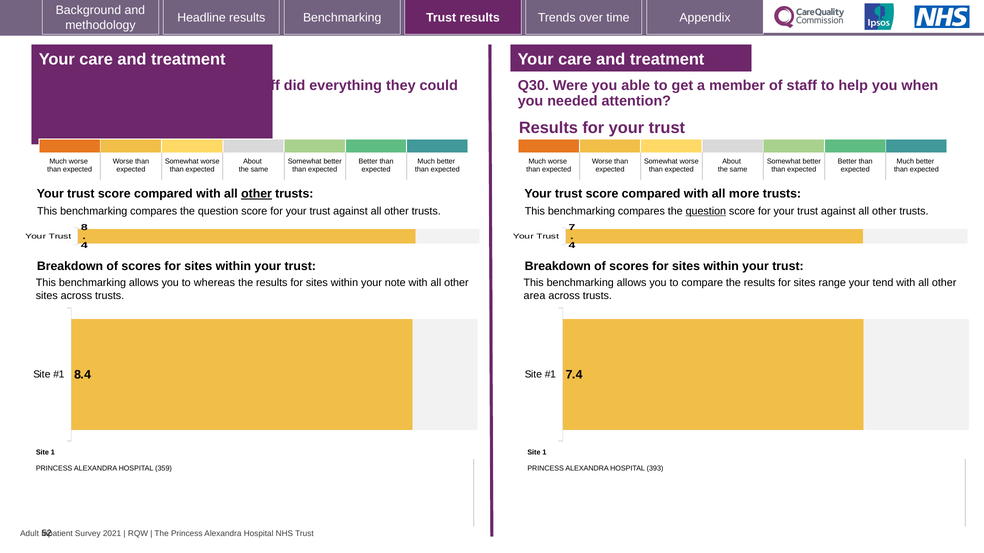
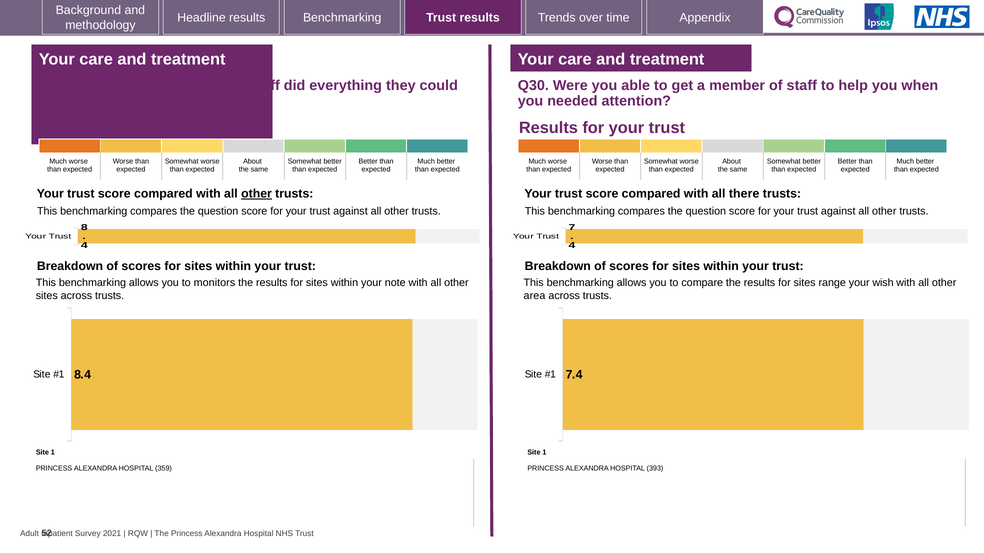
more: more -> there
question at (706, 211) underline: present -> none
whereas: whereas -> monitors
tend: tend -> wish
